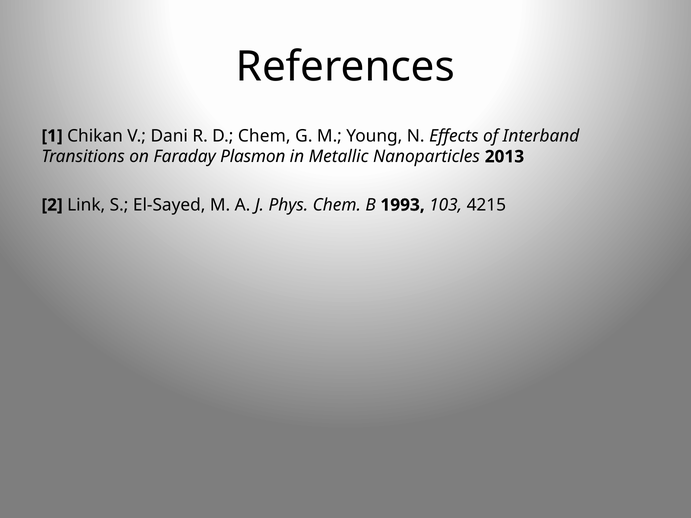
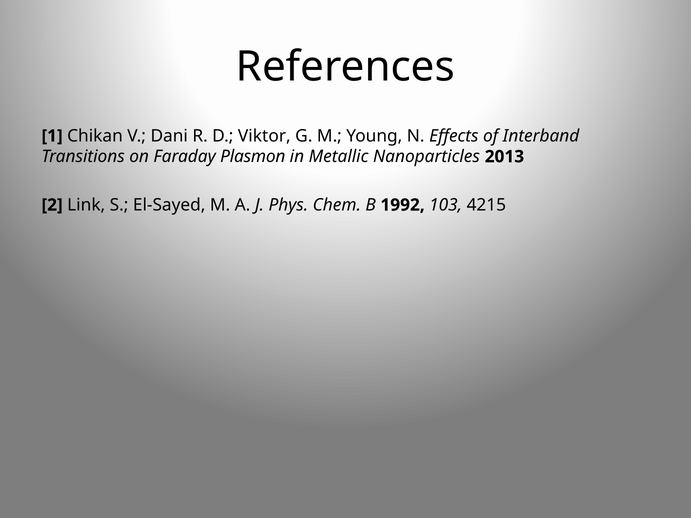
D Chem: Chem -> Viktor
1993: 1993 -> 1992
